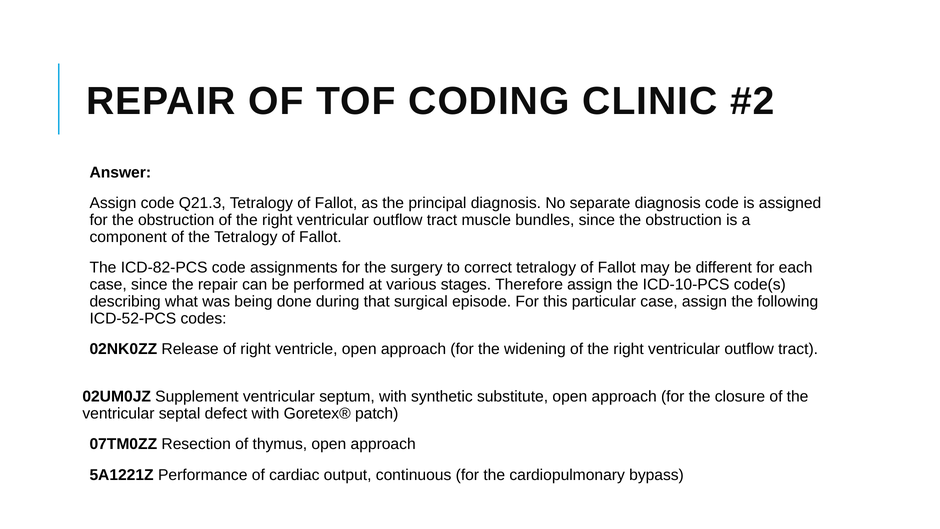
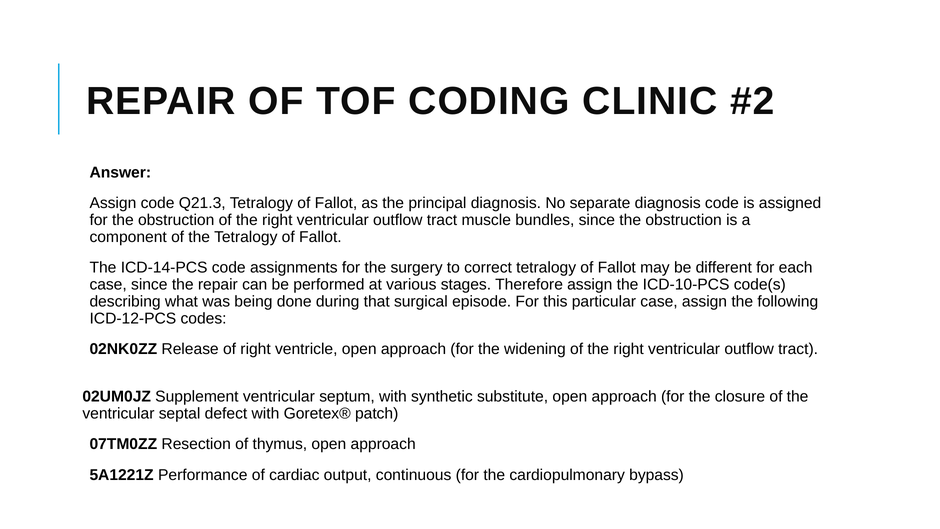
ICD-82-PCS: ICD-82-PCS -> ICD-14-PCS
ICD-52-PCS: ICD-52-PCS -> ICD-12-PCS
